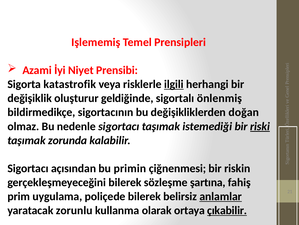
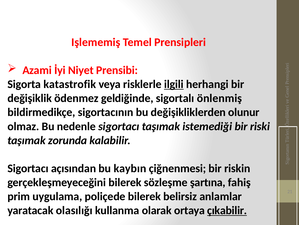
oluşturur: oluşturur -> ödenmez
doğan: doğan -> olunur
riski underline: present -> none
primin: primin -> kaybın
anlamlar underline: present -> none
zorunlu: zorunlu -> olasılığı
